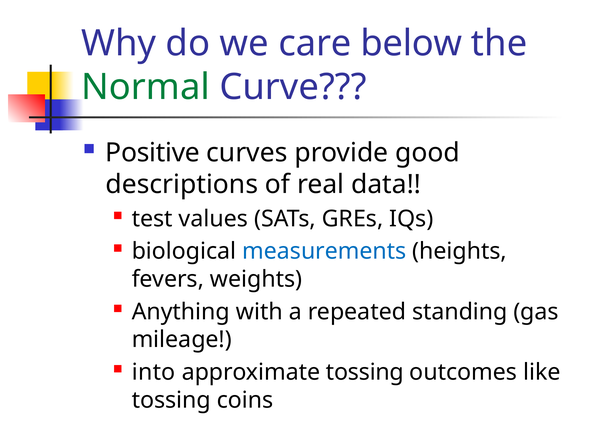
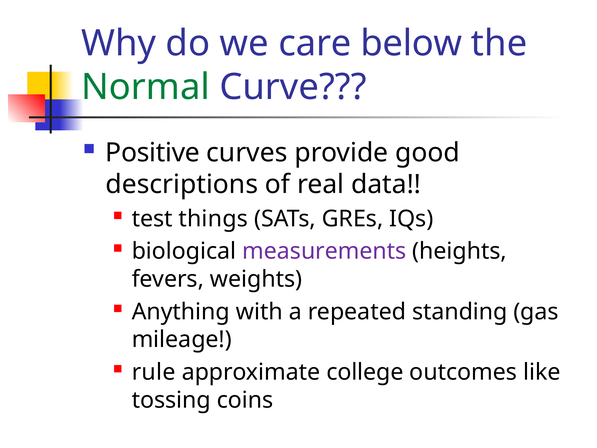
values: values -> things
measurements colour: blue -> purple
into: into -> rule
approximate tossing: tossing -> college
